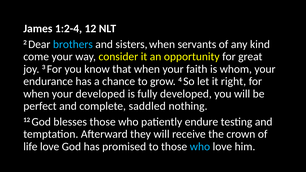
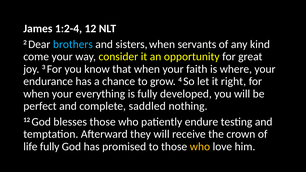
whom: whom -> where
your developed: developed -> everything
life love: love -> fully
who at (200, 147) colour: light blue -> yellow
